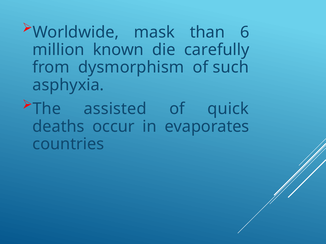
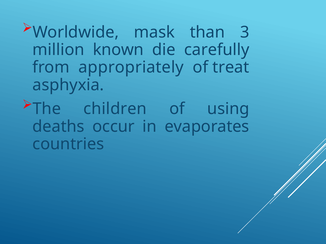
6: 6 -> 3
dysmorphism: dysmorphism -> appropriately
such: such -> treat
assisted: assisted -> children
quick: quick -> using
